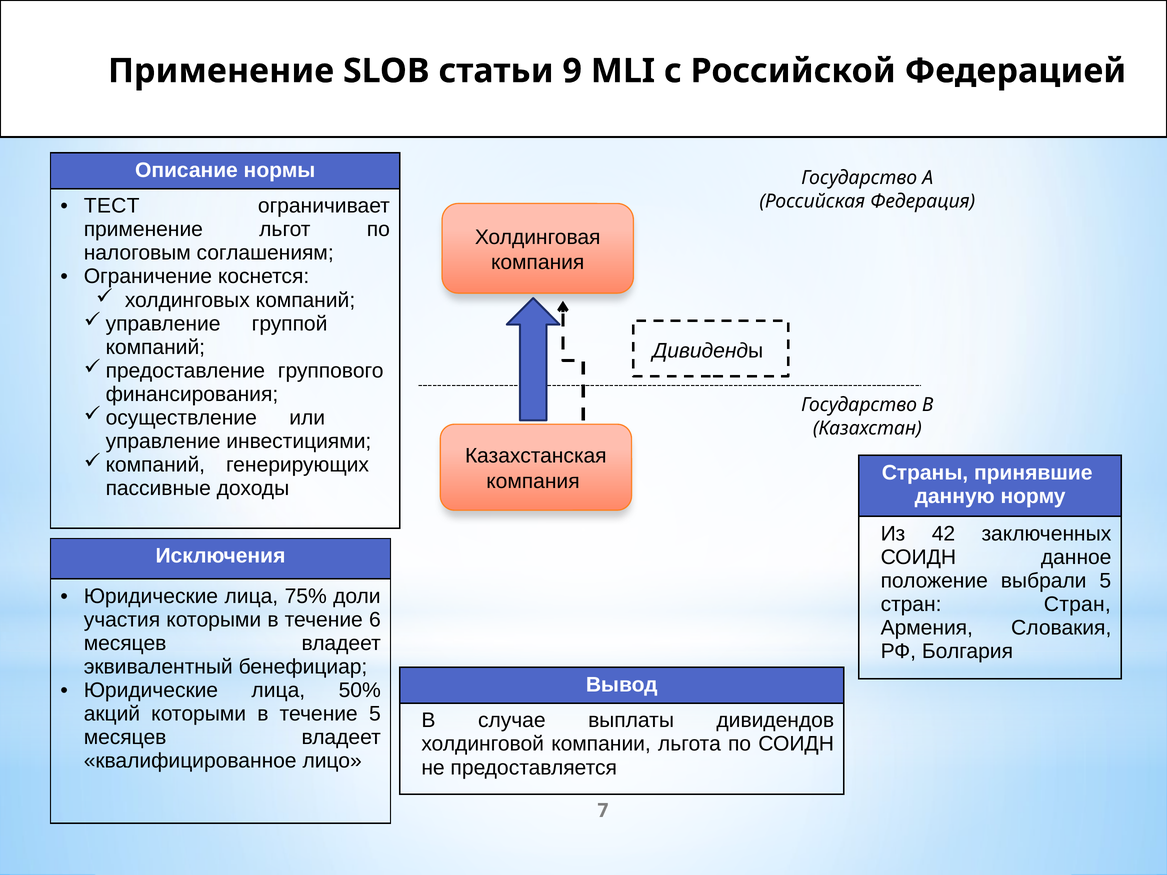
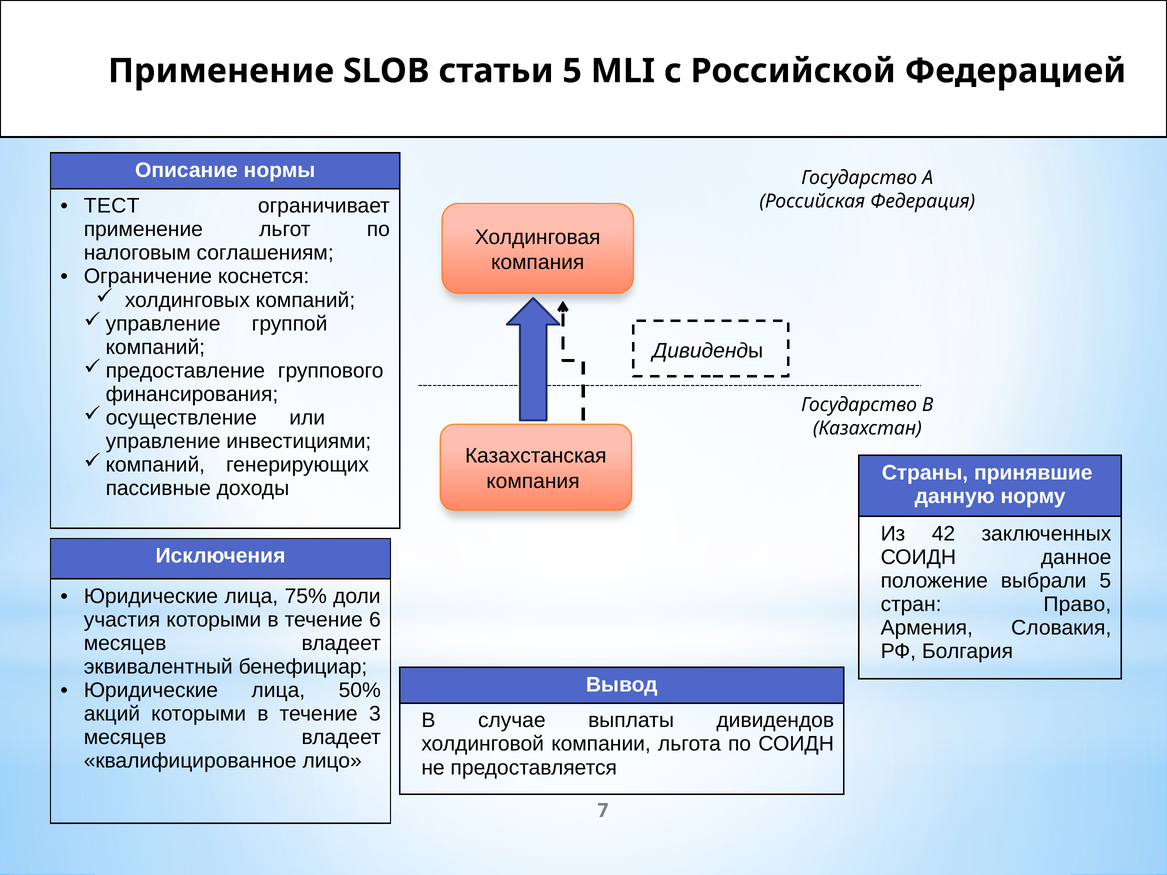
статьи 9: 9 -> 5
стран Стран: Стран -> Право
течение 5: 5 -> 3
